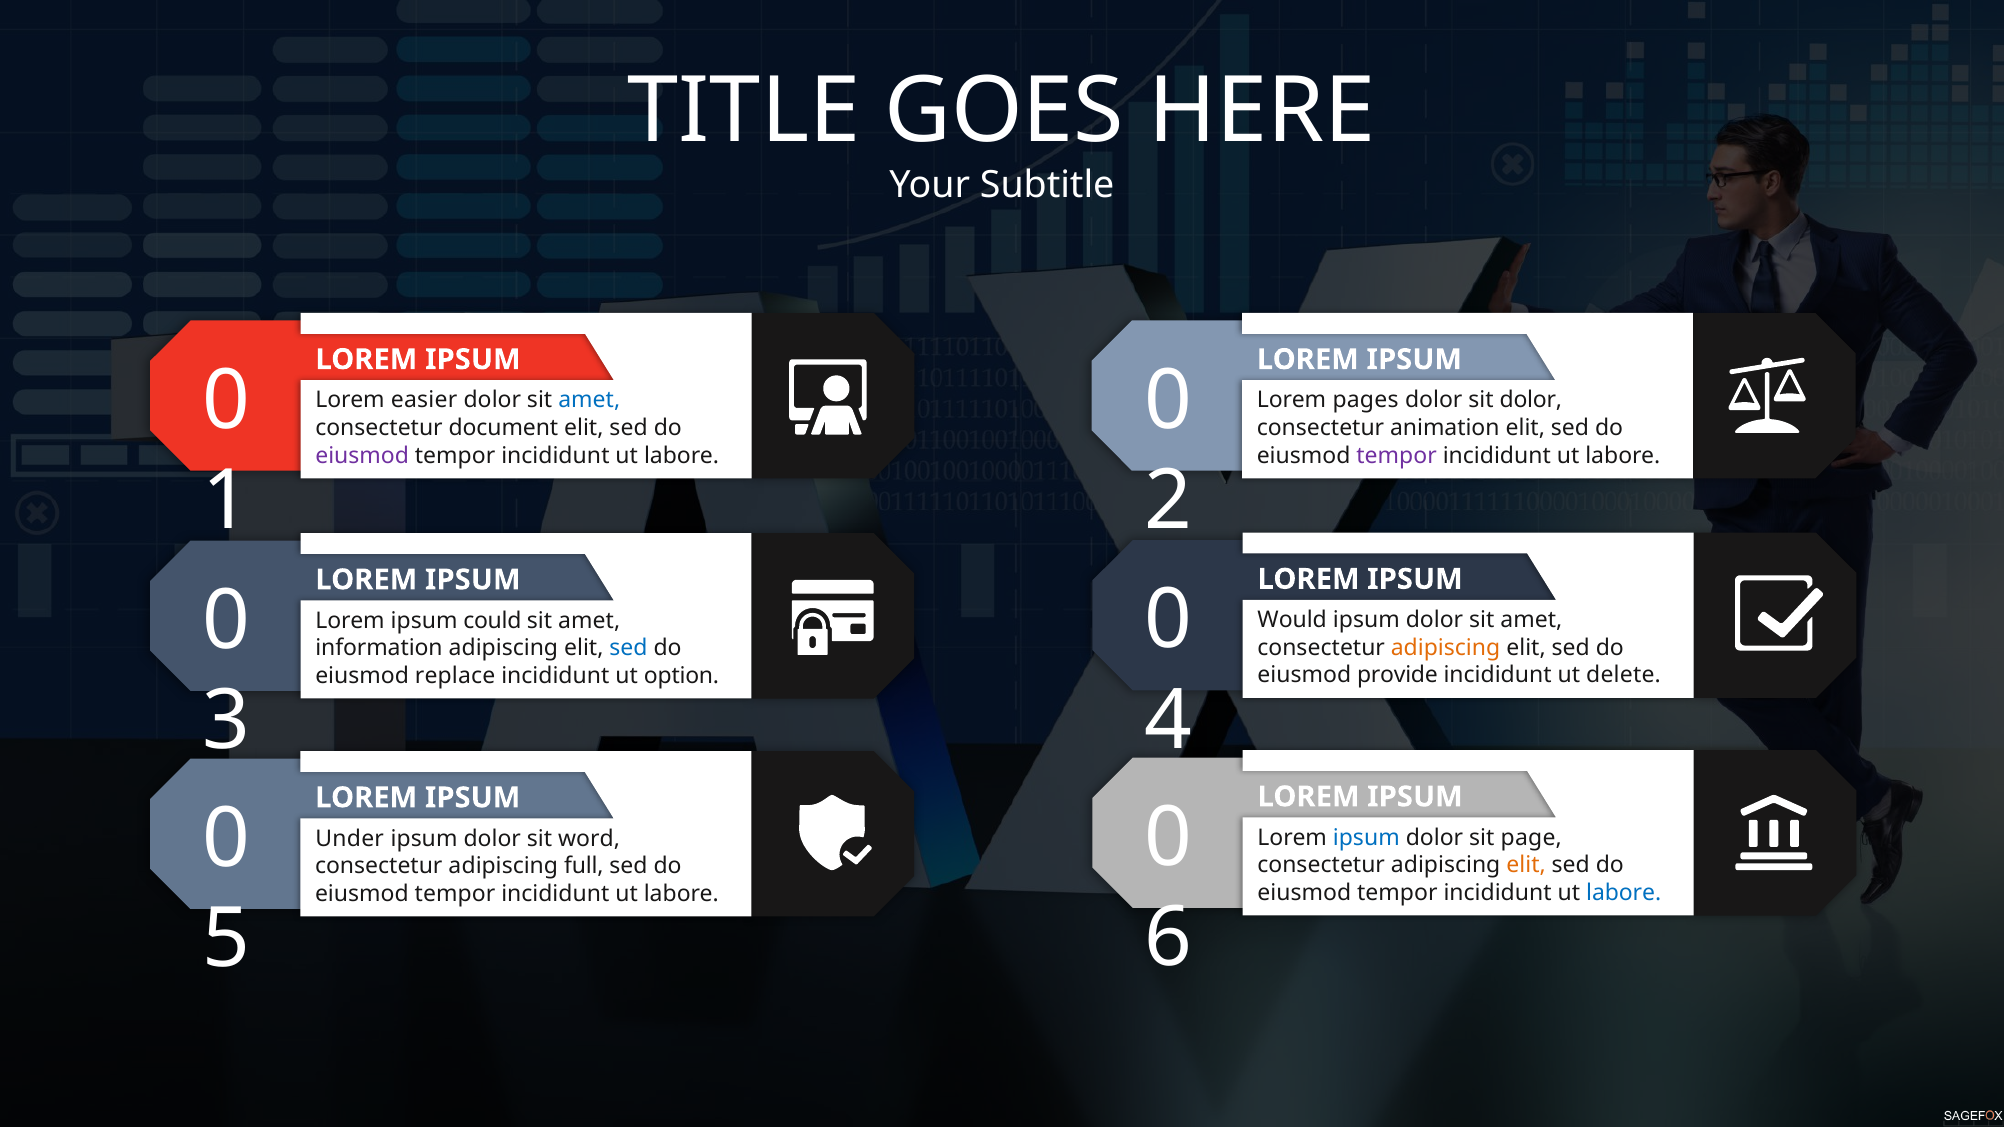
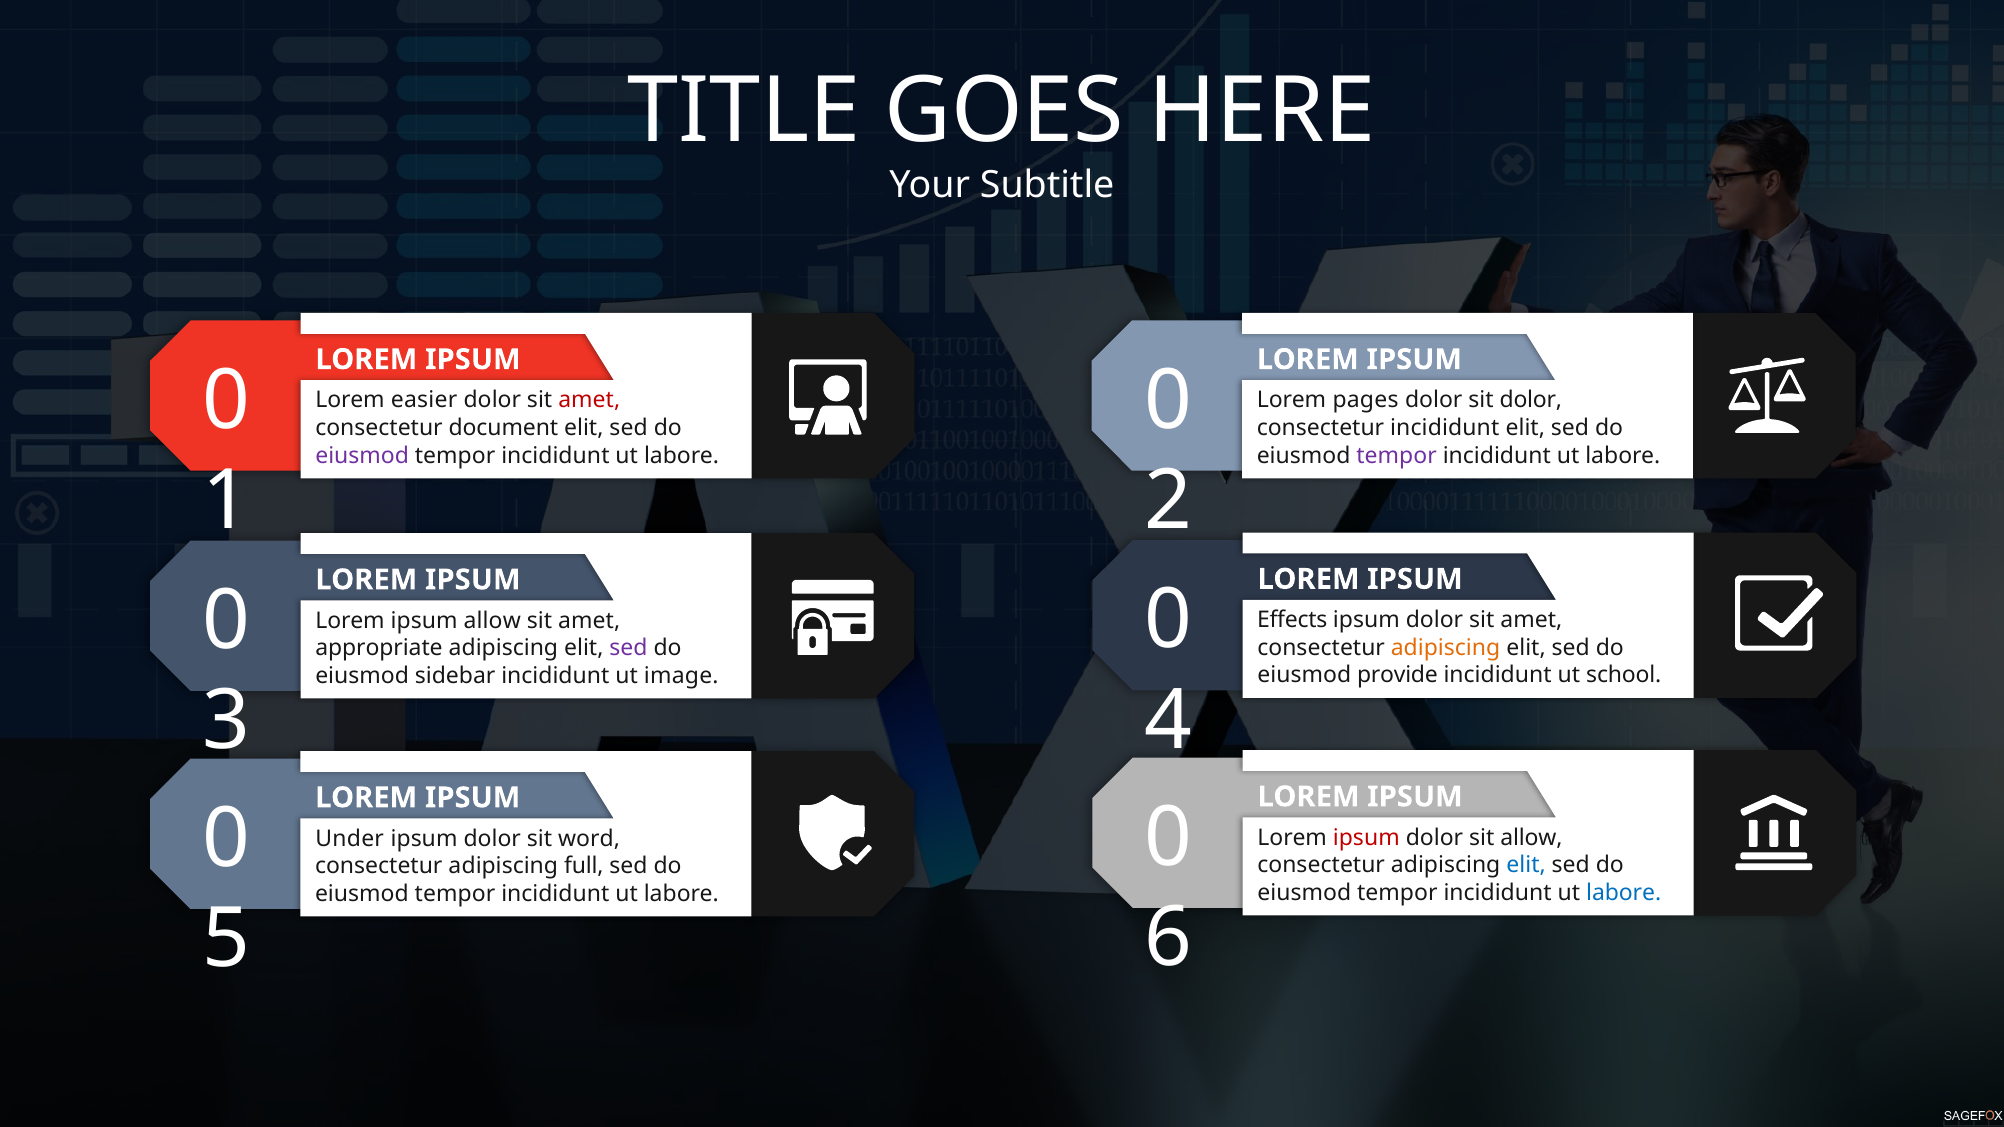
amet at (589, 400) colour: blue -> red
consectetur animation: animation -> incididunt
Would: Would -> Effects
ipsum could: could -> allow
information: information -> appropriate
sed at (628, 648) colour: blue -> purple
delete: delete -> school
replace: replace -> sidebar
option: option -> image
ipsum at (1366, 838) colour: blue -> red
sit page: page -> allow
elit at (1526, 865) colour: orange -> blue
